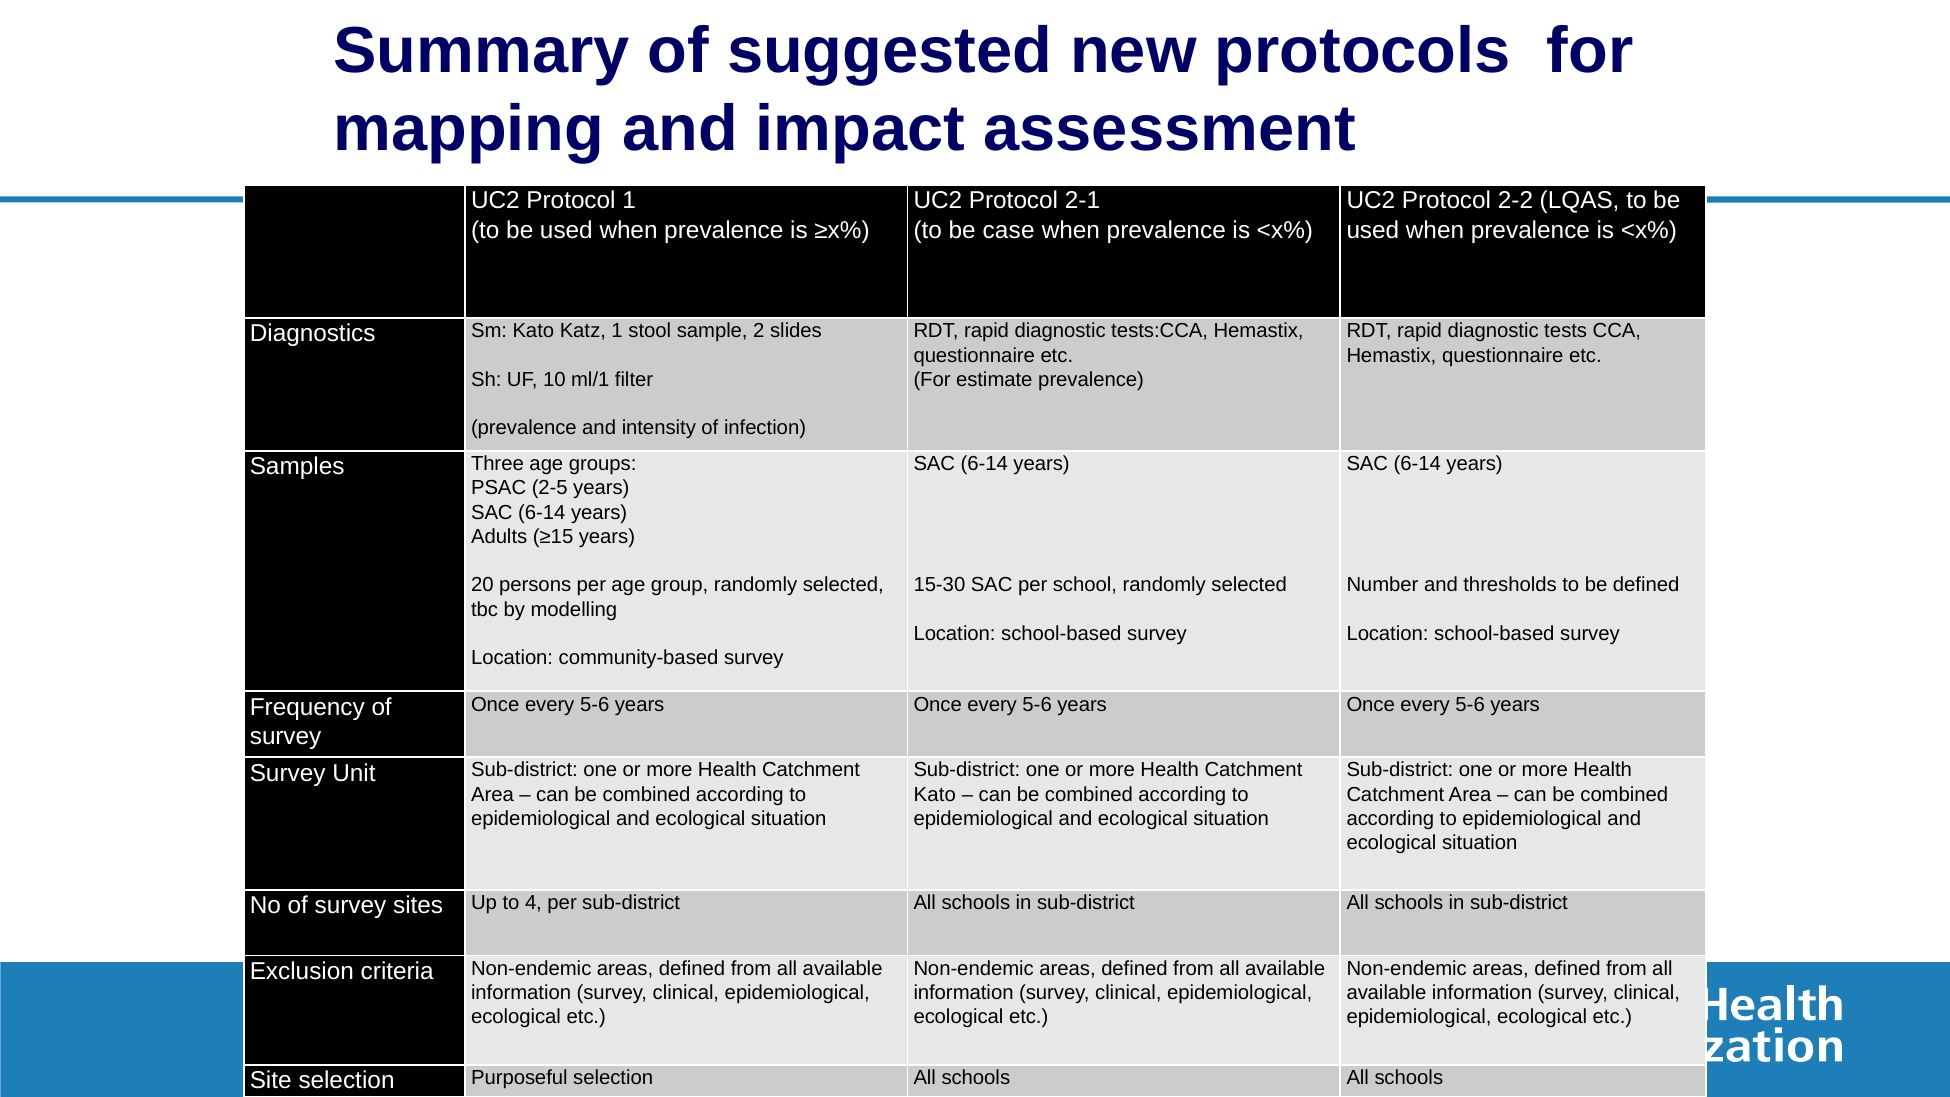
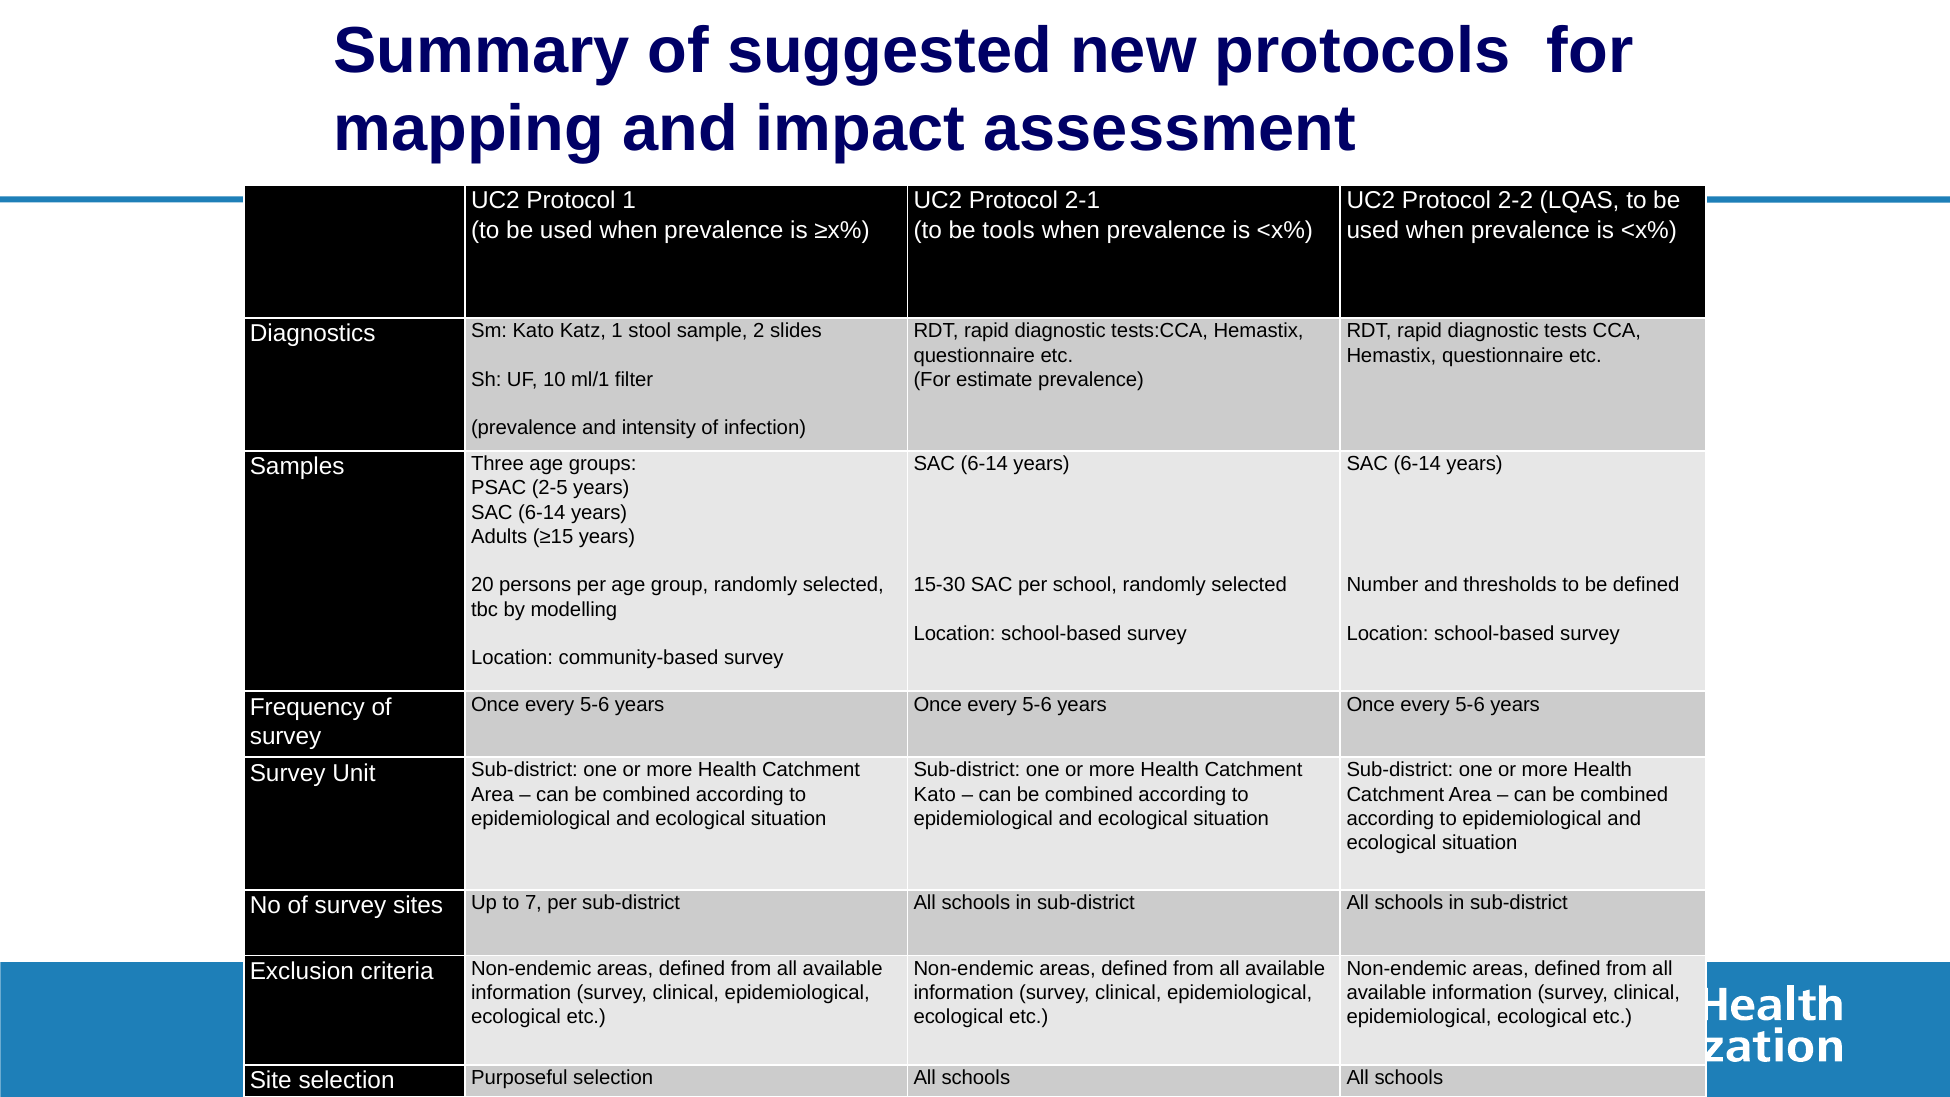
case: case -> tools
4: 4 -> 7
